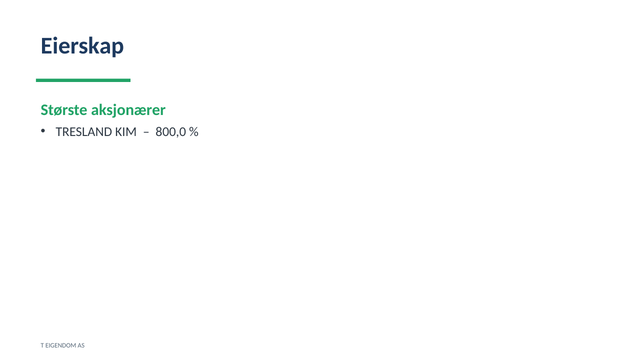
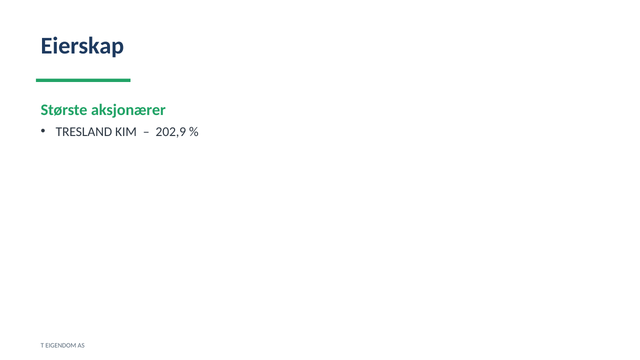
800,0: 800,0 -> 202,9
